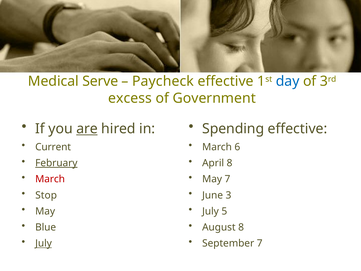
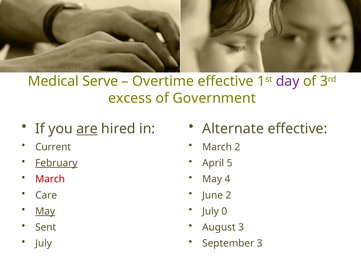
Paycheck: Paycheck -> Overtime
day colour: blue -> purple
Spending: Spending -> Alternate
March 6: 6 -> 2
April 8: 8 -> 5
May 7: 7 -> 4
Stop: Stop -> Care
June 3: 3 -> 2
May at (45, 211) underline: none -> present
5: 5 -> 0
Blue: Blue -> Sent
August 8: 8 -> 3
July at (44, 243) underline: present -> none
September 7: 7 -> 3
